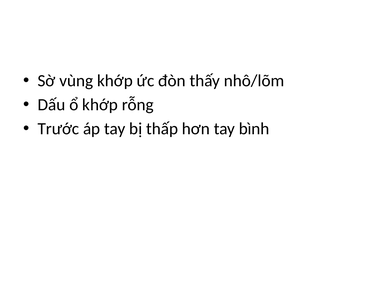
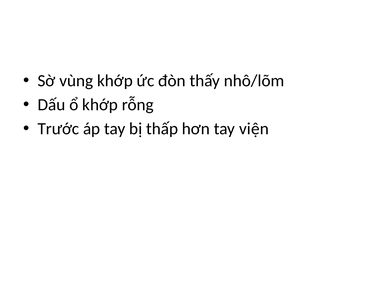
bình: bình -> viện
